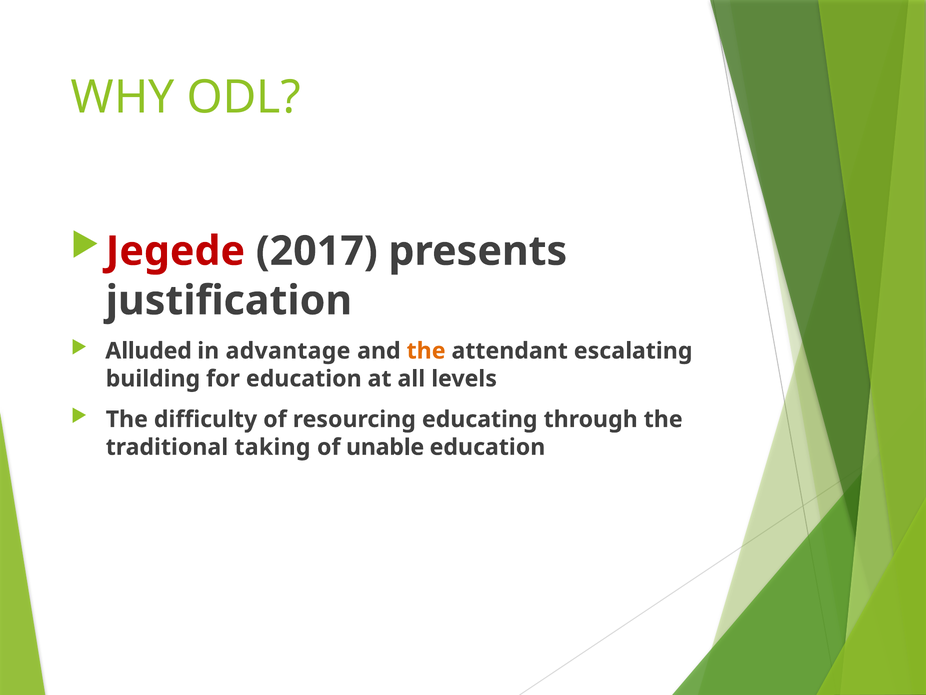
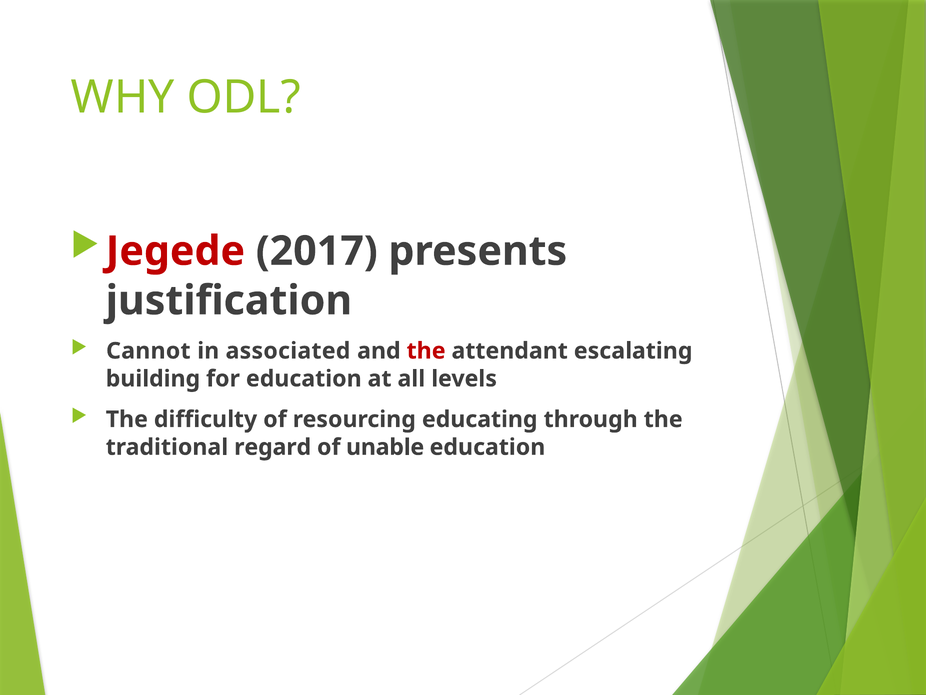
Alluded: Alluded -> Cannot
advantage: advantage -> associated
the at (426, 351) colour: orange -> red
taking: taking -> regard
